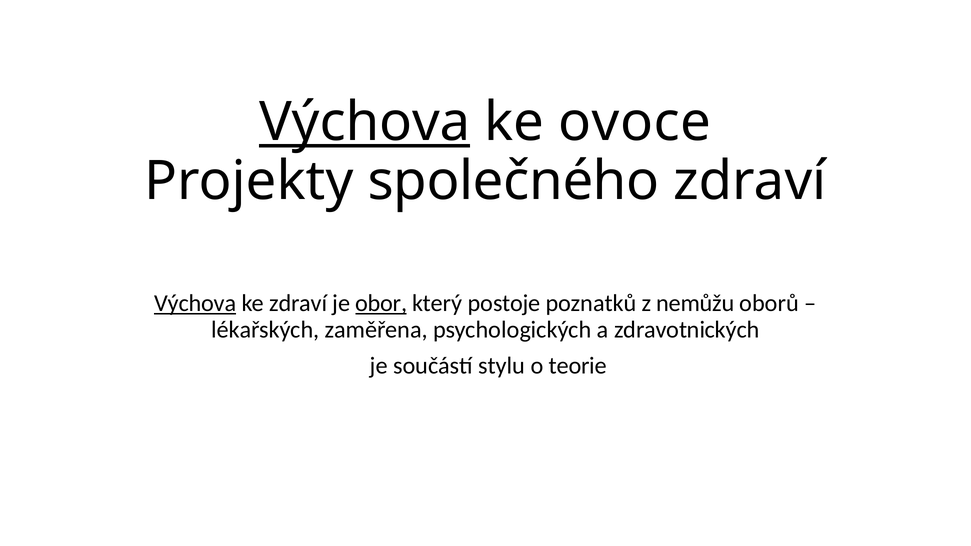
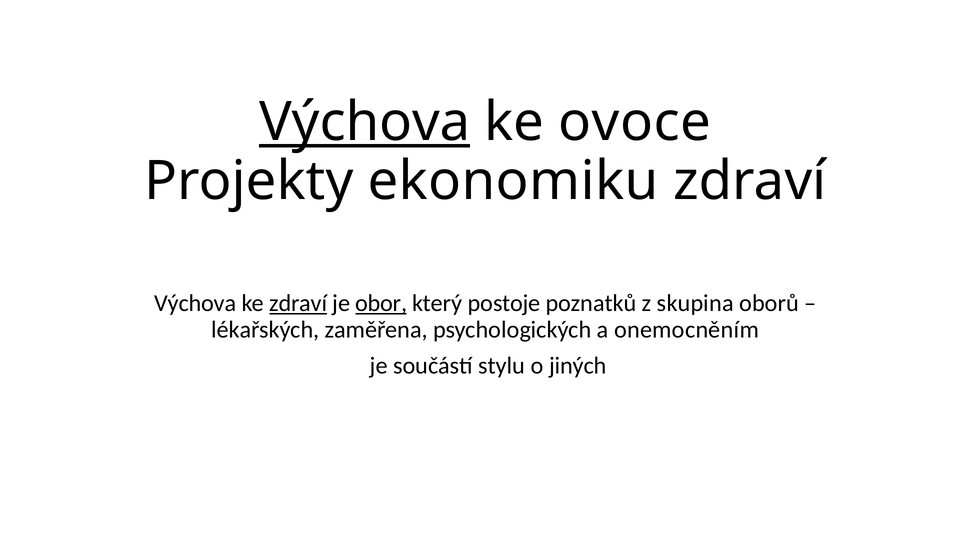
společného: společného -> ekonomiku
Výchova at (195, 303) underline: present -> none
zdraví at (298, 303) underline: none -> present
nemůžu: nemůžu -> skupina
zdravotnických: zdravotnických -> onemocněním
teorie: teorie -> jiných
